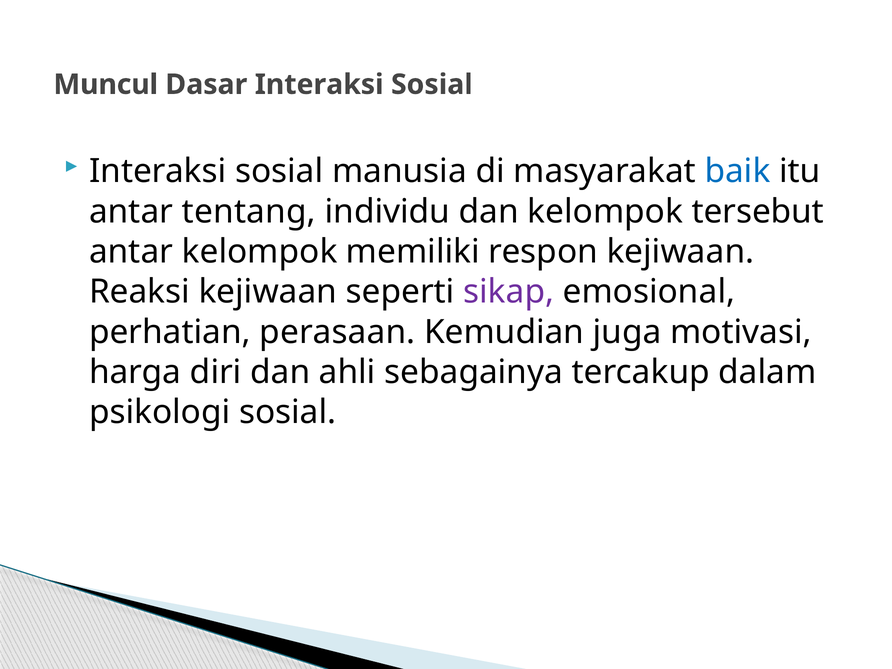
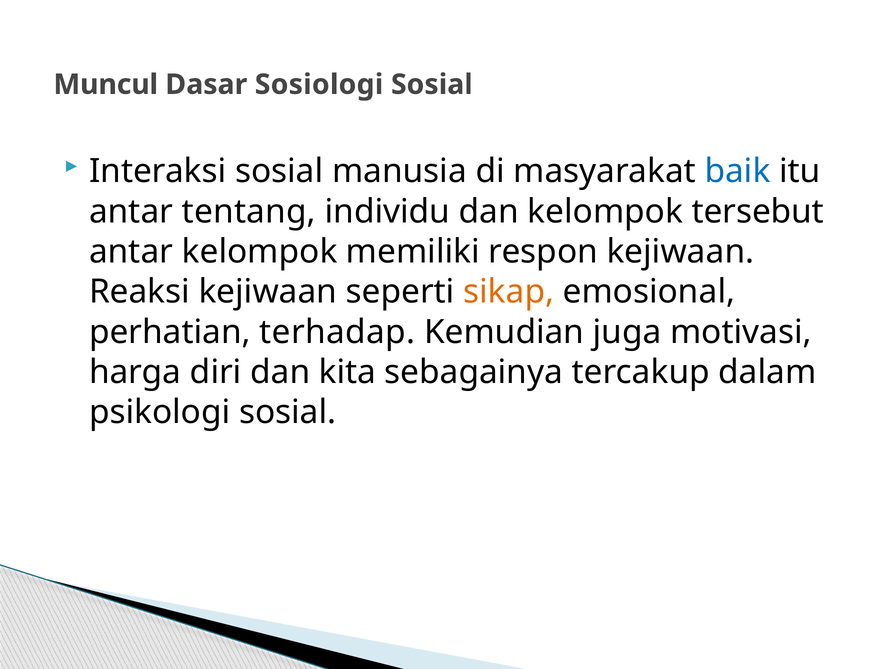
Dasar Interaksi: Interaksi -> Sosiologi
sikap colour: purple -> orange
perasaan: perasaan -> terhadap
ahli: ahli -> kita
